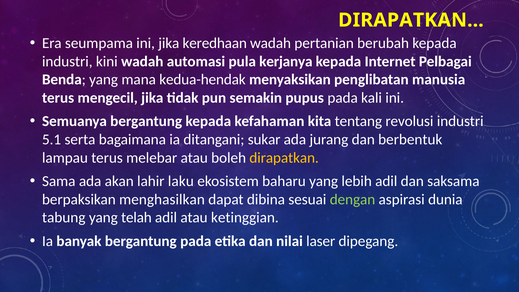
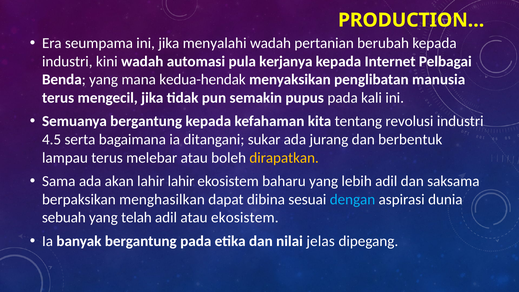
DIRAPATKAN…: DIRAPATKAN… -> PRODUCTION…
keredhaan: keredhaan -> menyalahi
5.1: 5.1 -> 4.5
lahir laku: laku -> lahir
dengan colour: light green -> light blue
tabung: tabung -> sebuah
atau ketinggian: ketinggian -> ekosistem
laser: laser -> jelas
